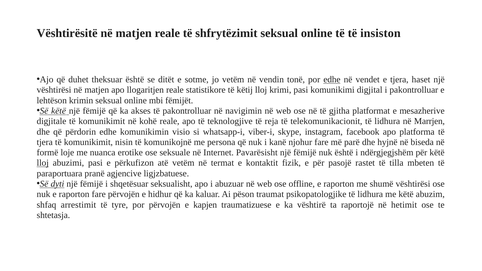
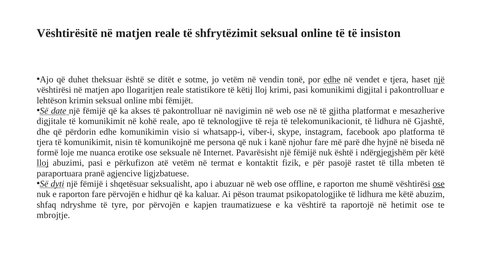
një at (439, 80) underline: none -> present
Së këtë: këtë -> date
Marrjen: Marrjen -> Gjashtë
ose at (439, 184) underline: none -> present
arrestimit: arrestimit -> ndryshme
shtetasja: shtetasja -> mbrojtje
